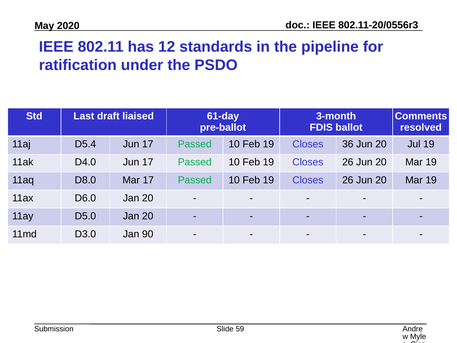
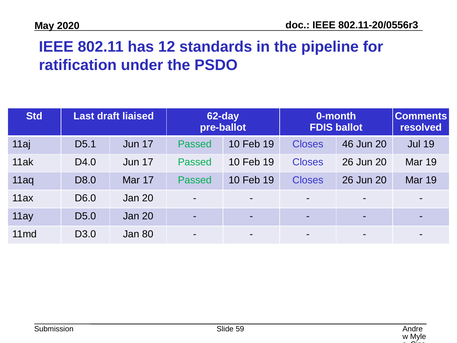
61-day: 61-day -> 62-day
3-month: 3-month -> 0-month
D5.4: D5.4 -> D5.1
36: 36 -> 46
90: 90 -> 80
